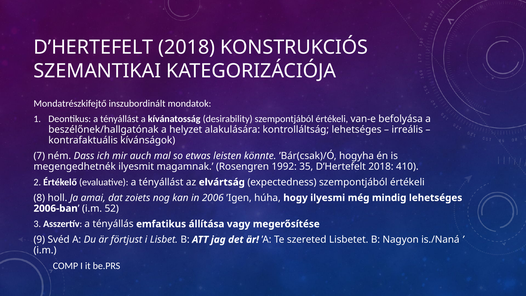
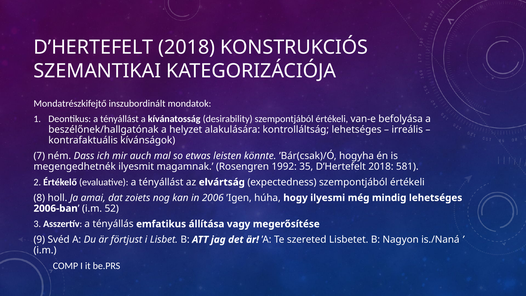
410: 410 -> 581
